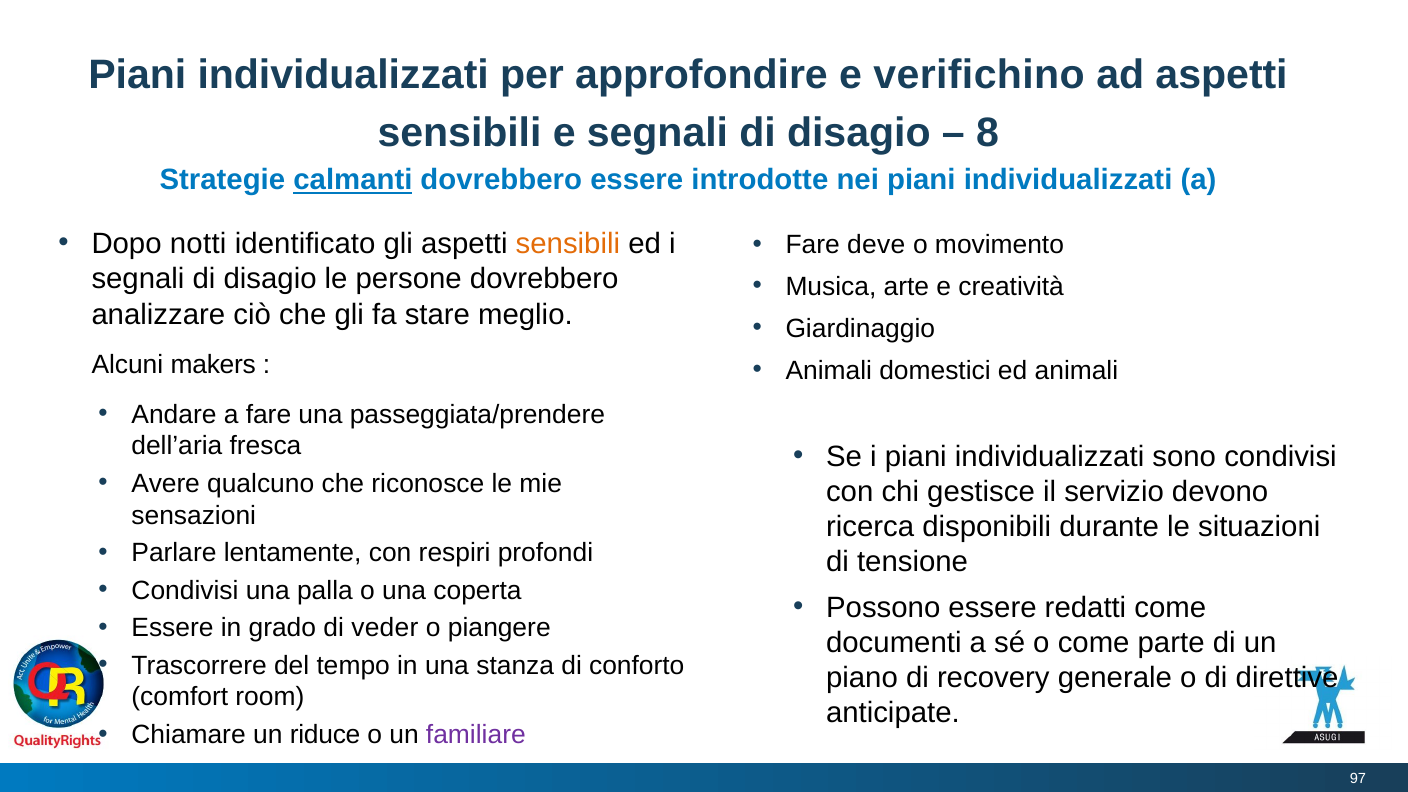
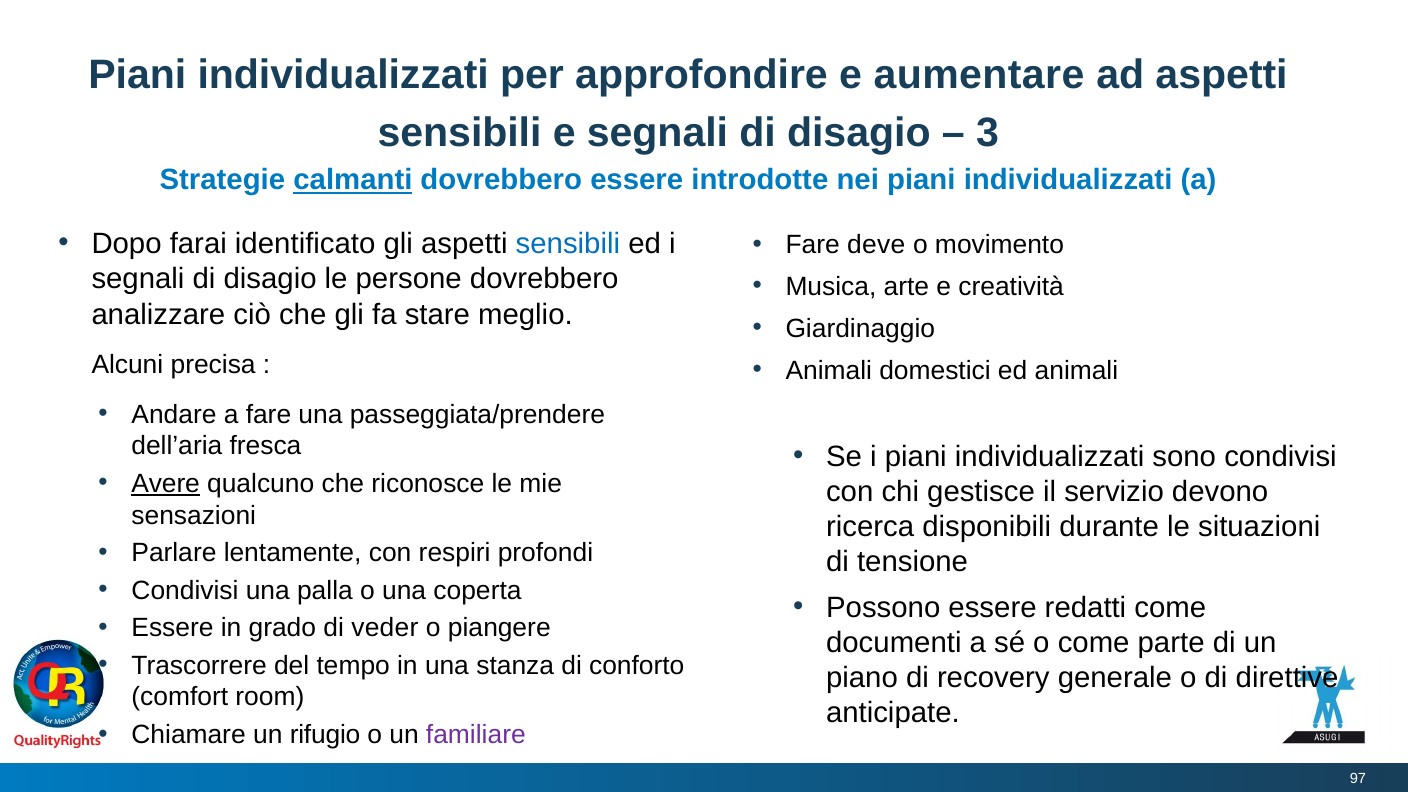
verifichino: verifichino -> aumentare
8: 8 -> 3
notti: notti -> farai
sensibili at (568, 244) colour: orange -> blue
makers: makers -> precisa
Avere underline: none -> present
riduce: riduce -> rifugio
